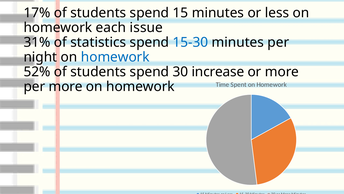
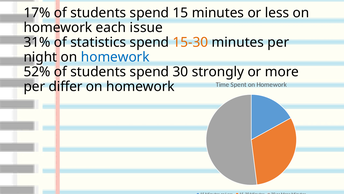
15-30 at (190, 42) colour: blue -> orange
increase: increase -> strongly
per more: more -> differ
